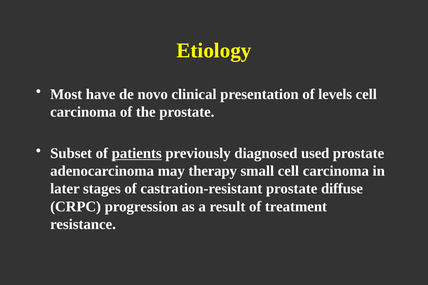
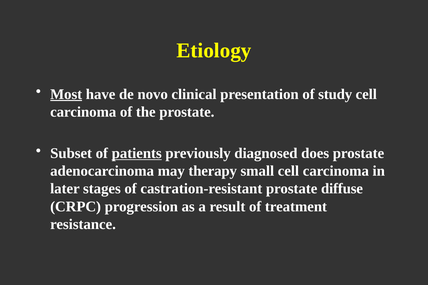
Most underline: none -> present
levels: levels -> study
used: used -> does
